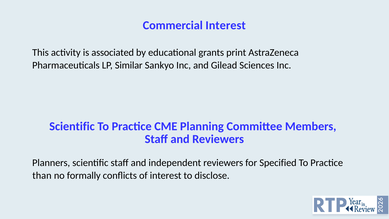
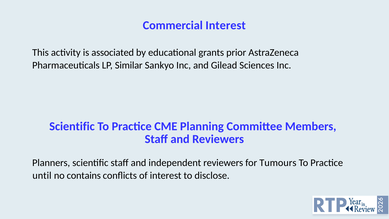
print: print -> prior
Specified: Specified -> Tumours
than: than -> until
formally: formally -> contains
